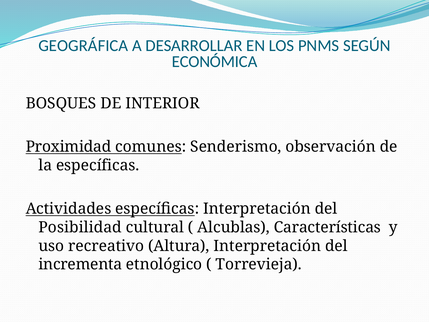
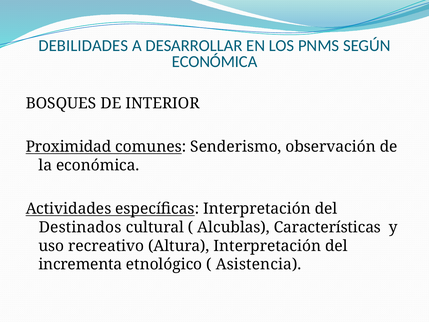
GEOGRÁFICA: GEOGRÁFICA -> DEBILIDADES
la específicas: específicas -> económica
Posibilidad: Posibilidad -> Destinados
Torrevieja: Torrevieja -> Asistencia
